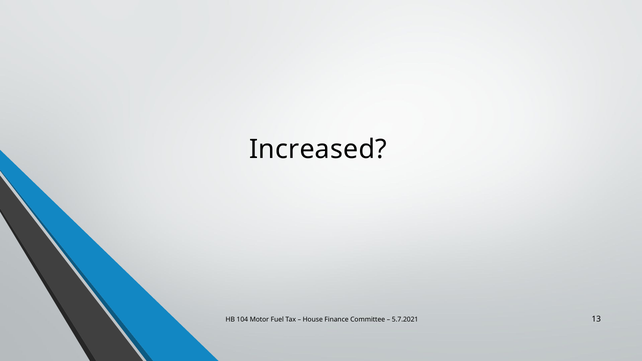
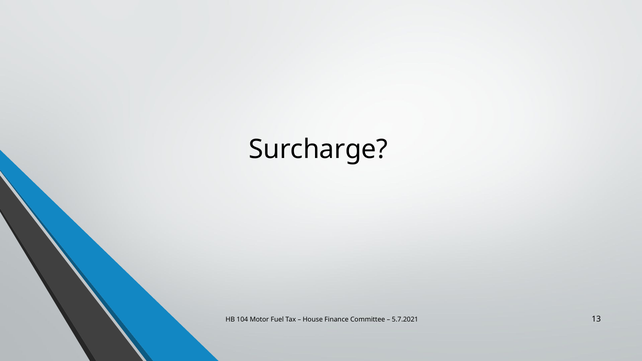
Increased: Increased -> Surcharge
